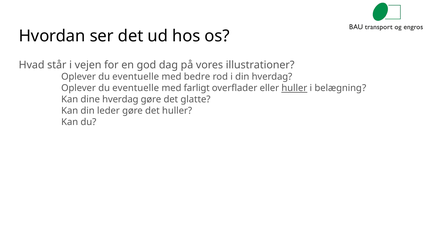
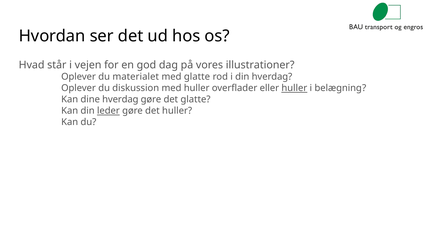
eventuelle at (136, 77): eventuelle -> materialet
med bedre: bedre -> glatte
eventuelle at (136, 88): eventuelle -> diskussion
med farligt: farligt -> huller
leder underline: none -> present
